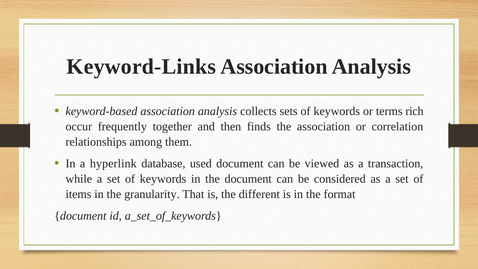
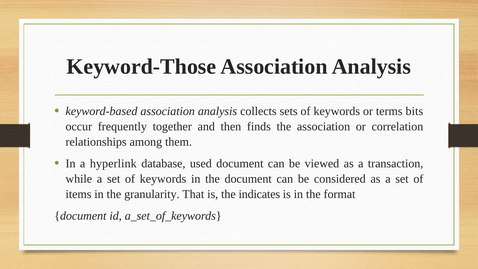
Keyword-Links: Keyword-Links -> Keyword-Those
rich: rich -> bits
different: different -> indicates
